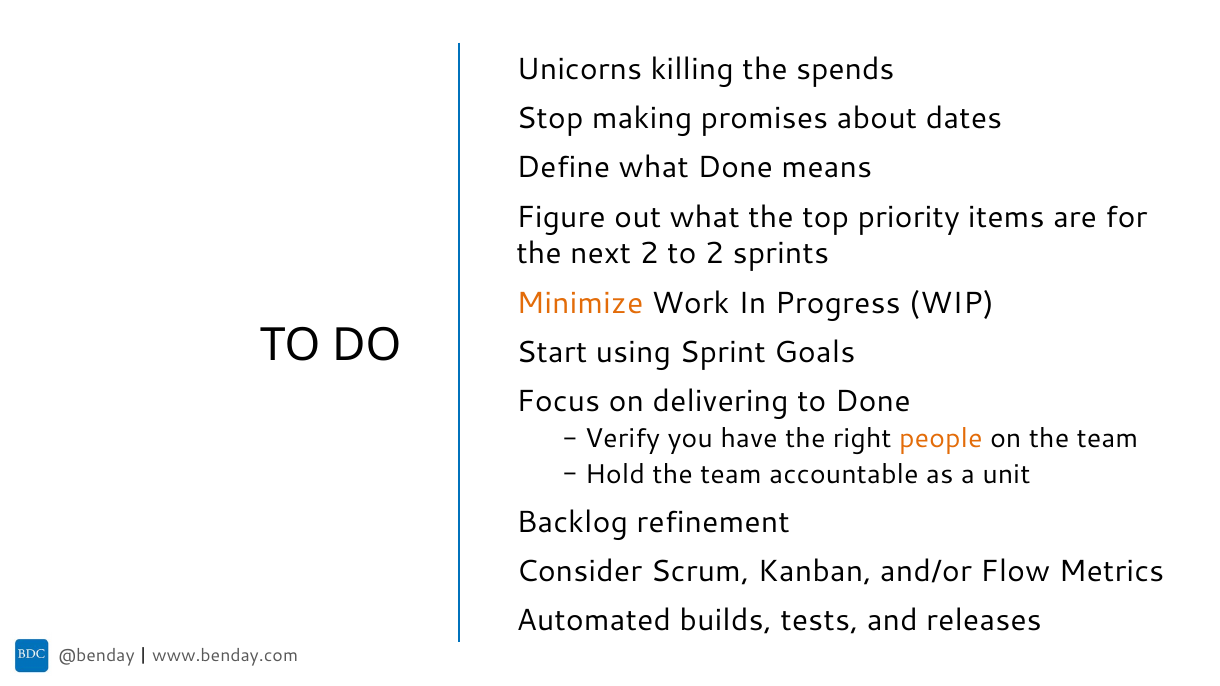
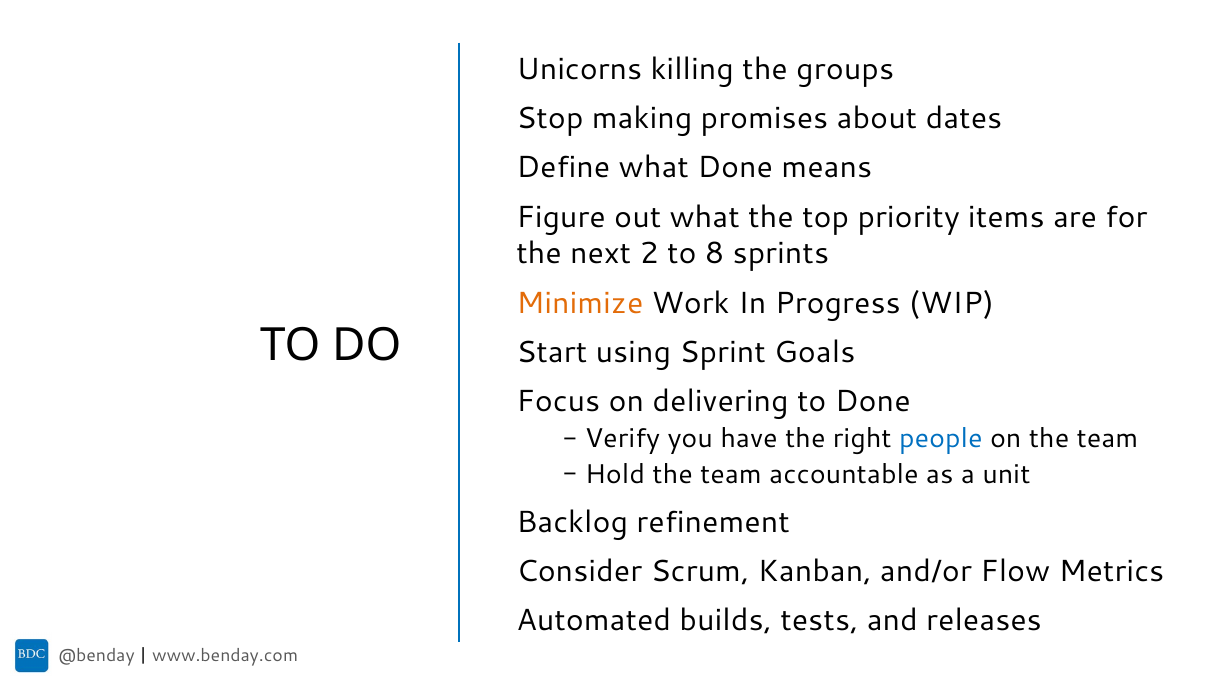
spends: spends -> groups
to 2: 2 -> 8
people colour: orange -> blue
